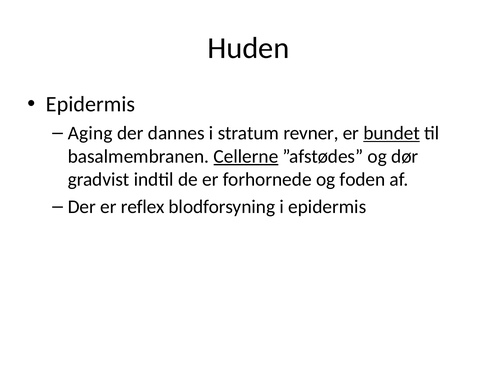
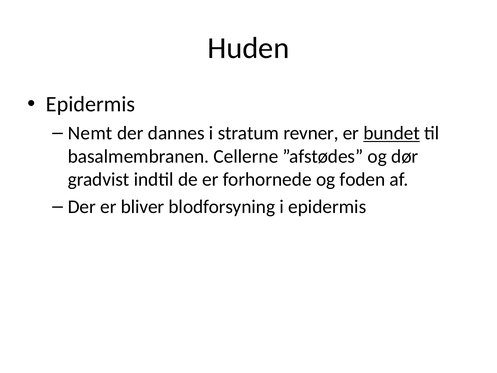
Aging: Aging -> Nemt
Cellerne underline: present -> none
reflex: reflex -> bliver
